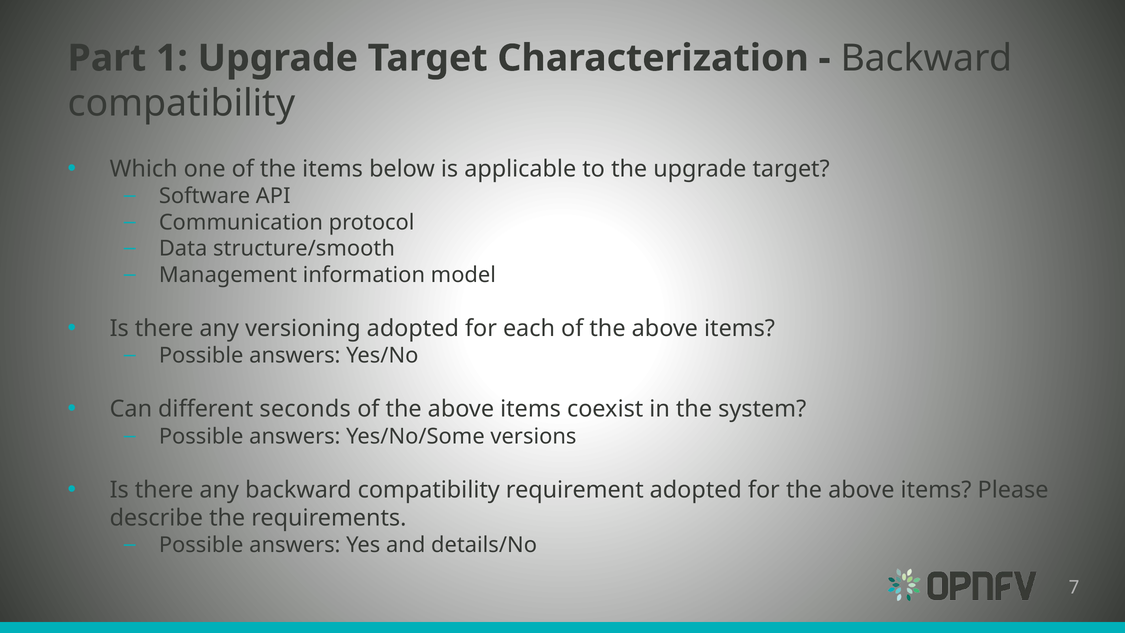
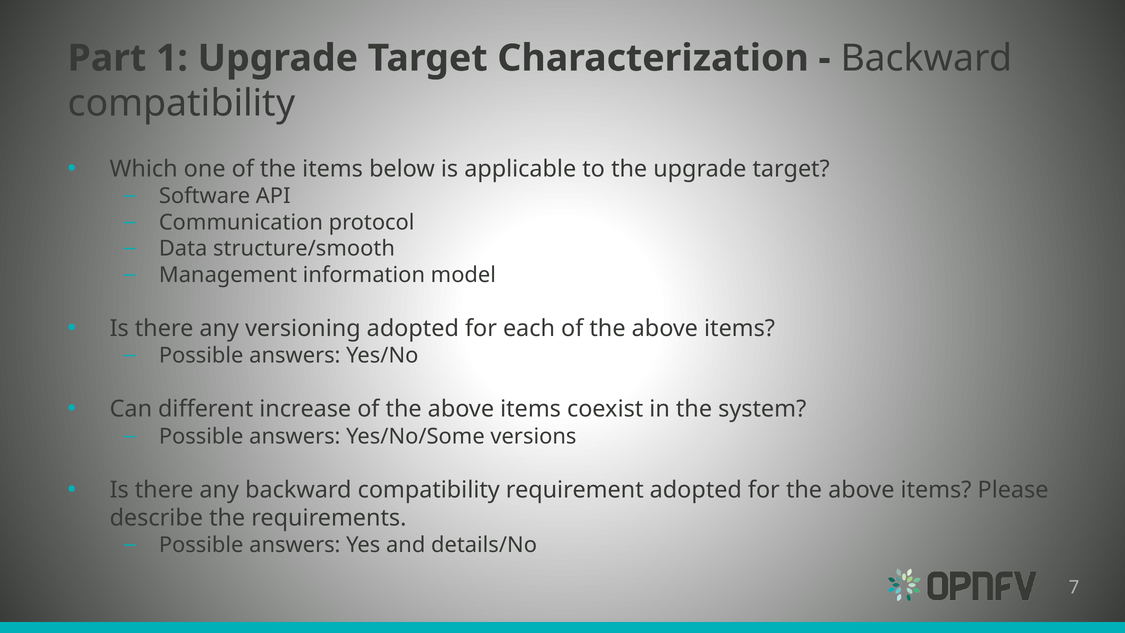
seconds: seconds -> increase
